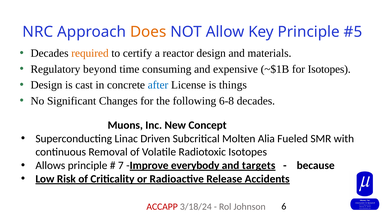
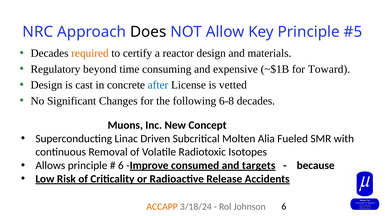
Does colour: orange -> black
for Isotopes: Isotopes -> Toward
things: things -> vetted
7 at (121, 166): 7 -> 6
everybody: everybody -> consumed
ACCAPP colour: red -> orange
